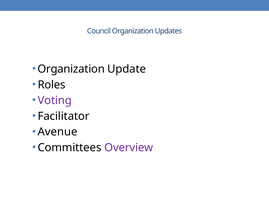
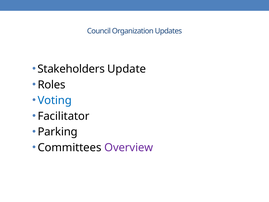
Organization at (71, 69): Organization -> Stakeholders
Voting colour: purple -> blue
Avenue: Avenue -> Parking
